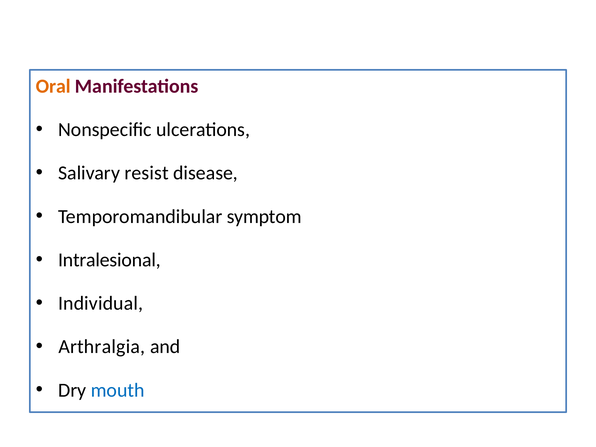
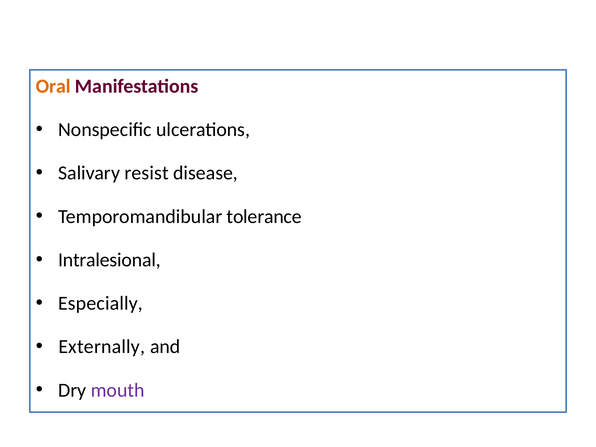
symptom: symptom -> tolerance
Individual: Individual -> Especially
Arthralgia: Arthralgia -> Externally
mouth colour: blue -> purple
